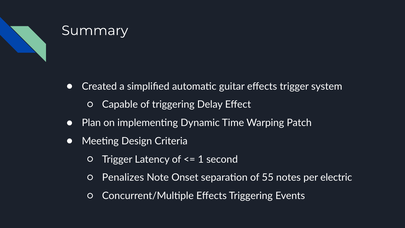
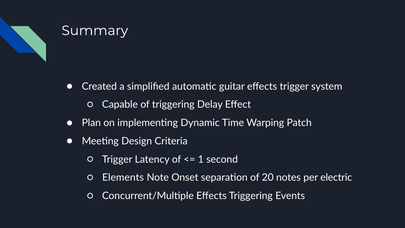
Penalizes: Penalizes -> Elements
55: 55 -> 20
